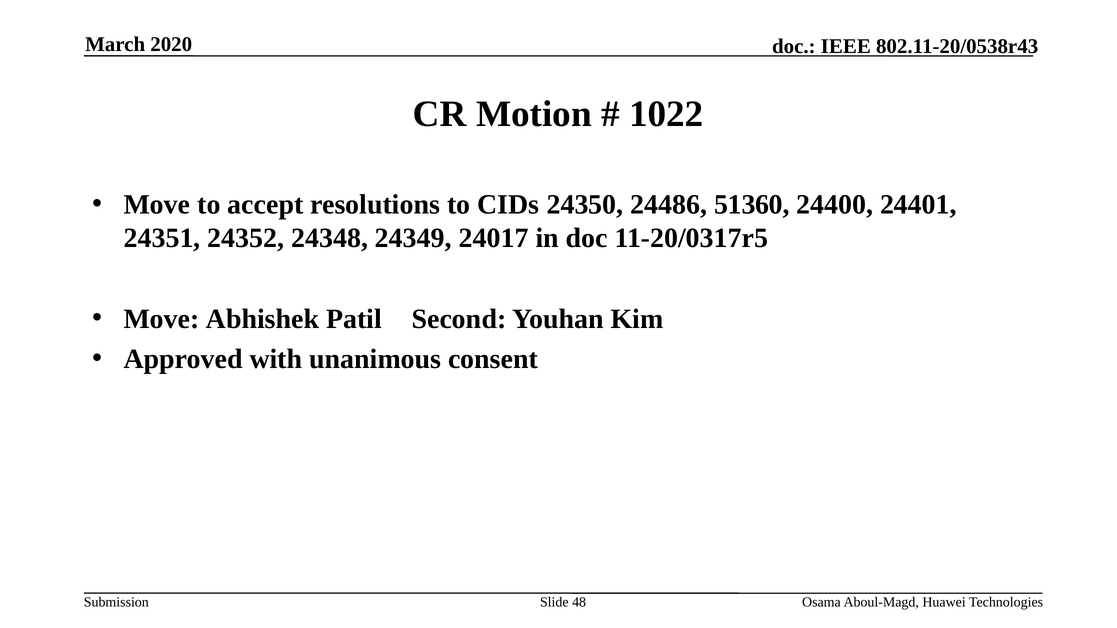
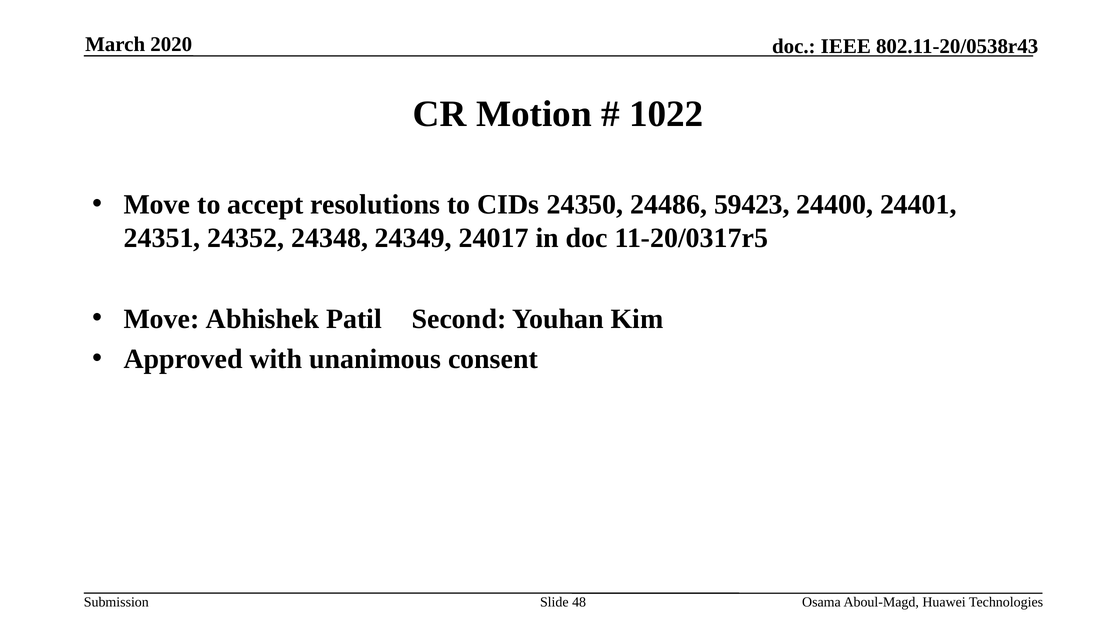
51360: 51360 -> 59423
